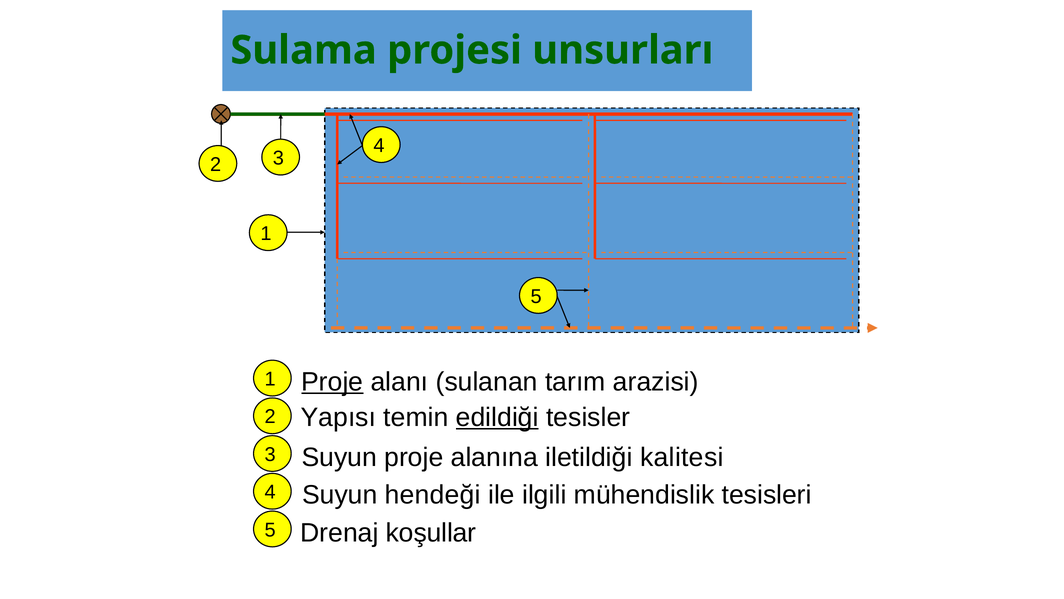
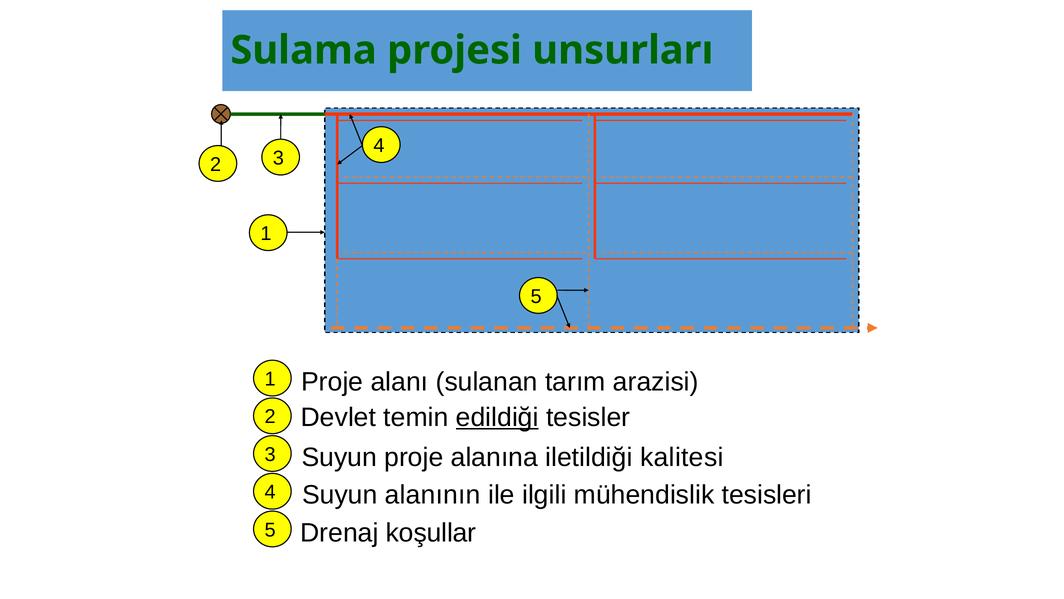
Proje at (332, 382) underline: present -> none
Yapısı: Yapısı -> Devlet
hendeği: hendeği -> alanının
